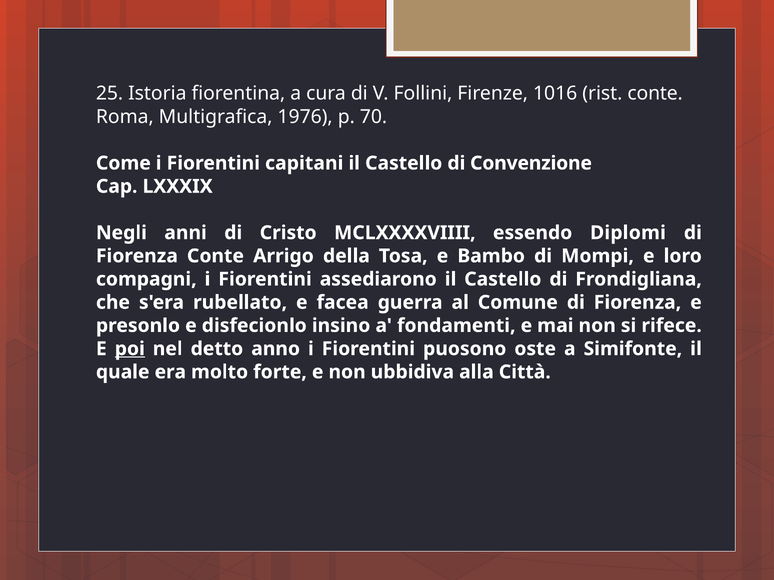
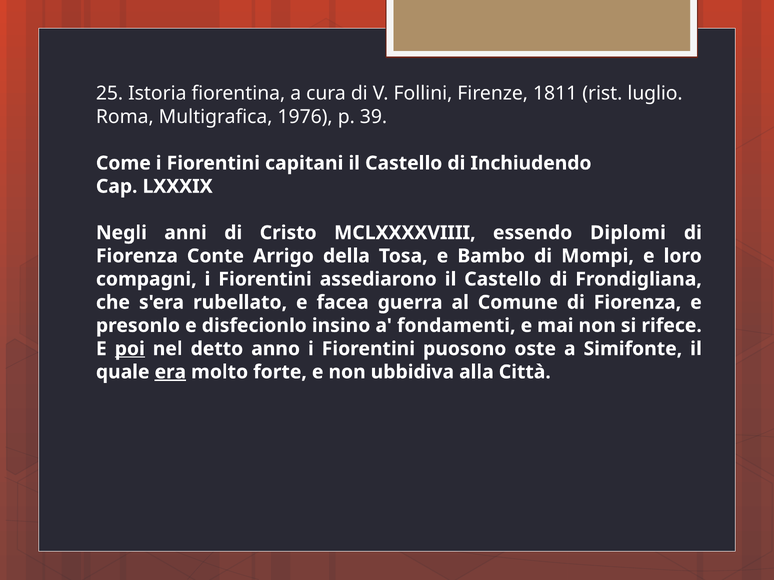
1016: 1016 -> 1811
rist conte: conte -> luglio
70: 70 -> 39
Convenzione: Convenzione -> Inchiudendo
era underline: none -> present
